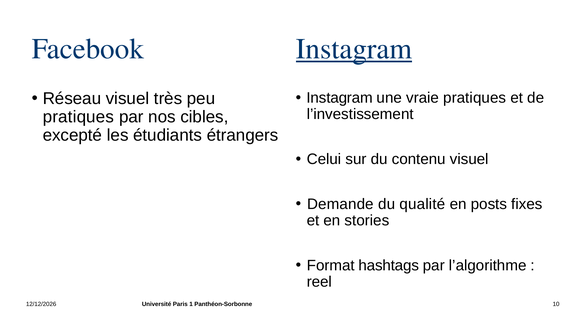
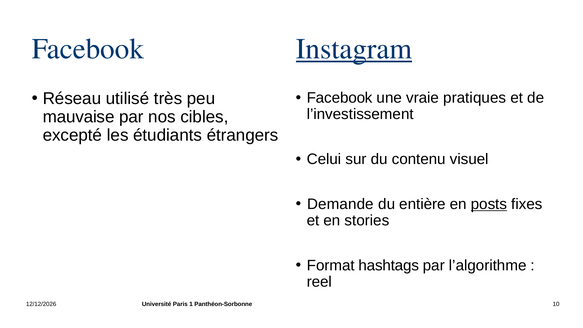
Réseau visuel: visuel -> utilisé
Instagram at (340, 98): Instagram -> Facebook
pratiques at (78, 117): pratiques -> mauvaise
qualité: qualité -> entière
posts underline: none -> present
